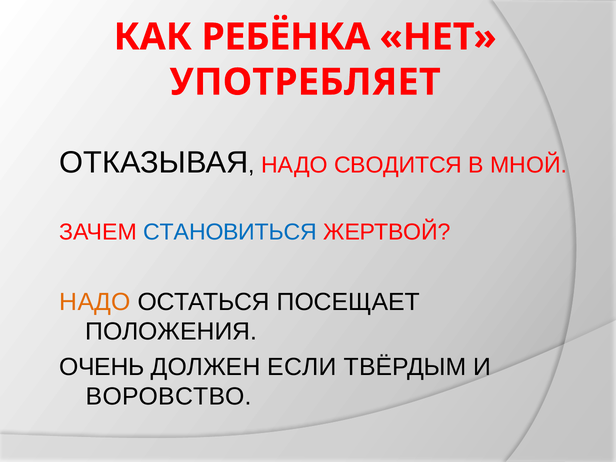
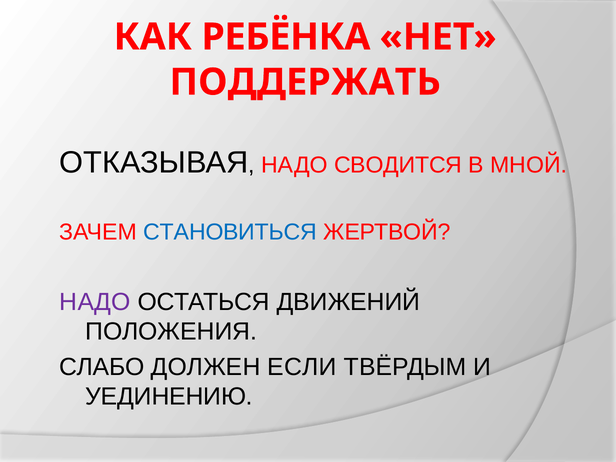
УПОТРЕБЛЯЕТ: УПОТРЕБЛЯЕТ -> ПОДДЕРЖАТЬ
НАДО at (95, 302) colour: orange -> purple
ПОСЕЩАЕТ: ПОСЕЩАЕТ -> ДВИЖЕНИЙ
ОЧЕНЬ: ОЧЕНЬ -> СЛАБО
ВОРОВСТВО: ВОРОВСТВО -> УЕДИНЕНИЮ
